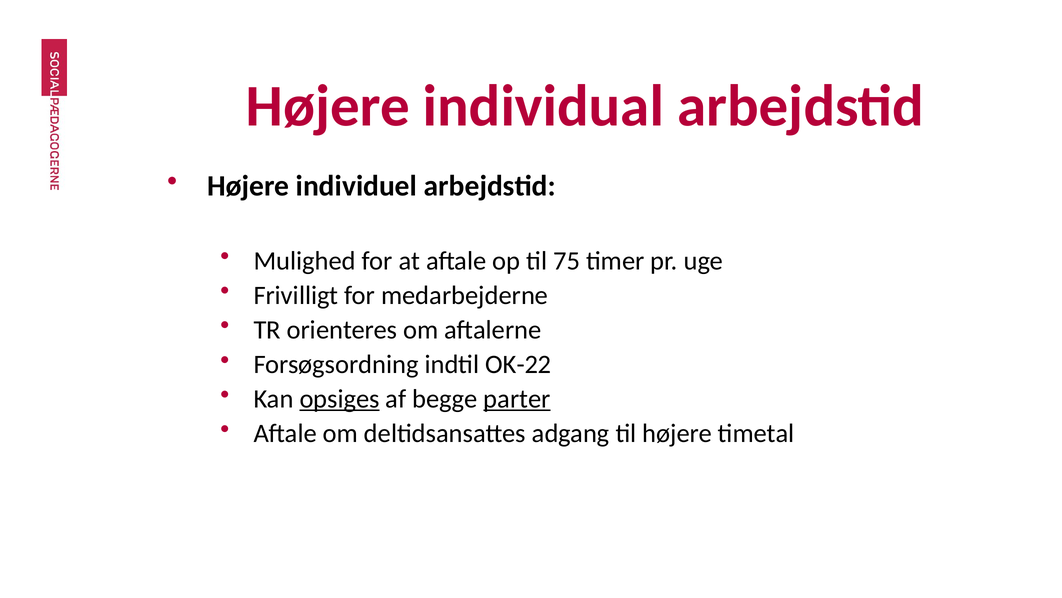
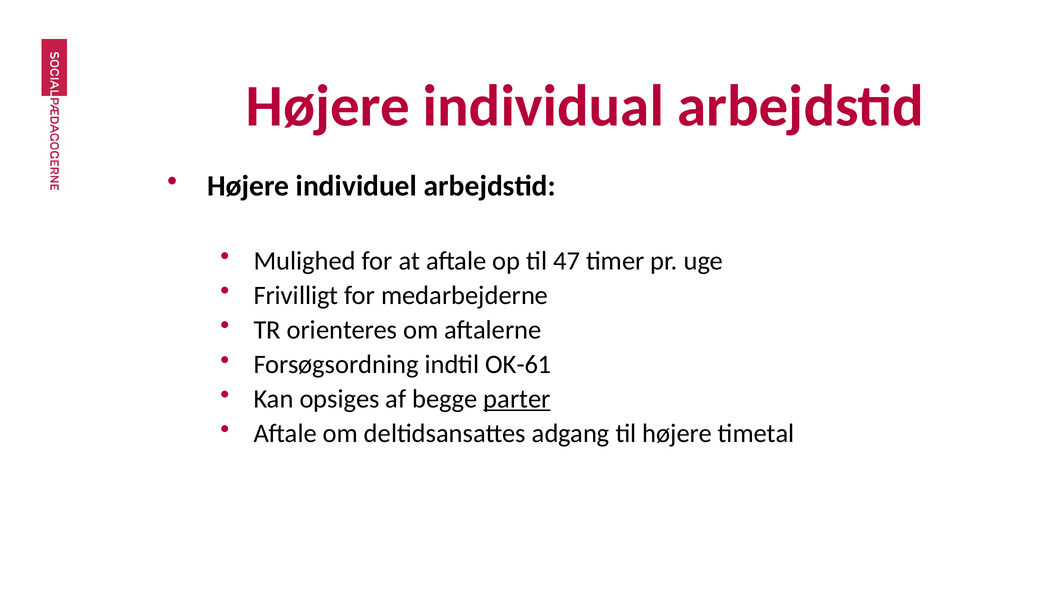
75: 75 -> 47
OK-22: OK-22 -> OK-61
opsiges underline: present -> none
